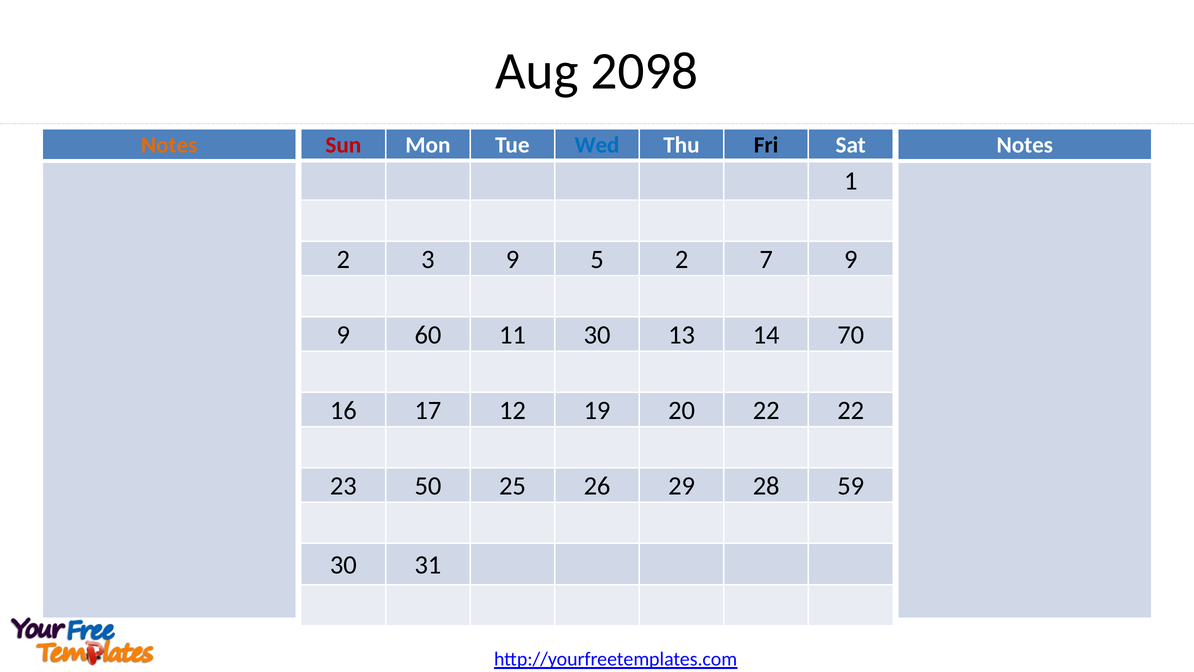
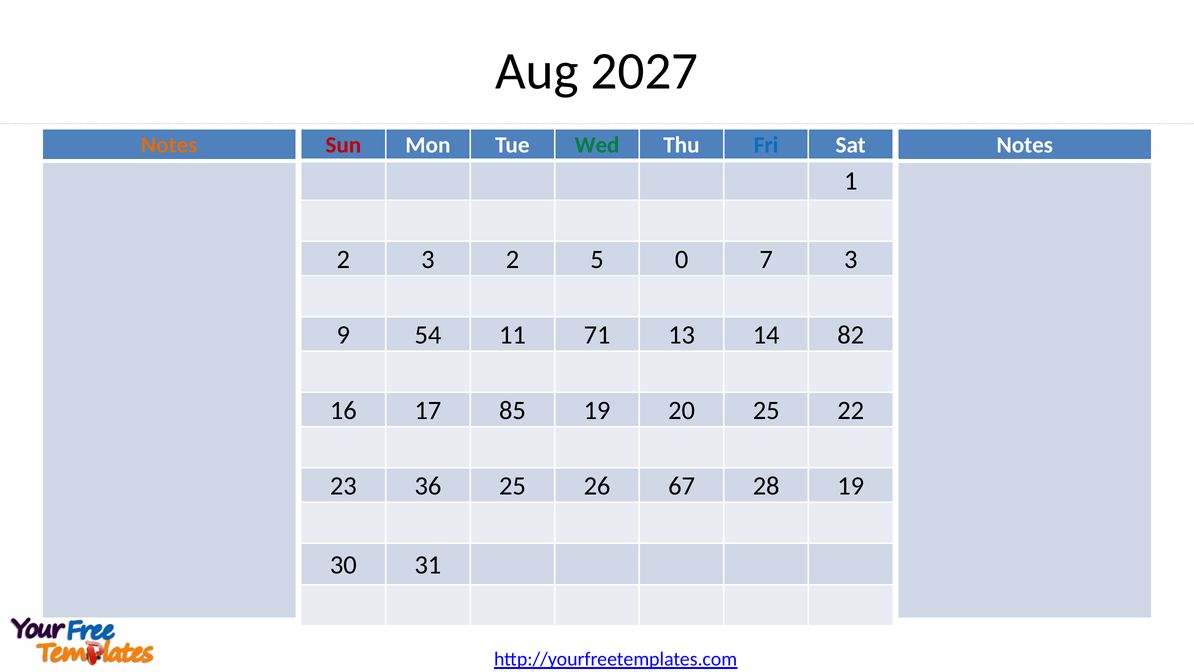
2098: 2098 -> 2027
Wed colour: blue -> green
Fri colour: black -> blue
3 9: 9 -> 2
5 2: 2 -> 0
7 9: 9 -> 3
60: 60 -> 54
11 30: 30 -> 71
70: 70 -> 82
12: 12 -> 85
20 22: 22 -> 25
50: 50 -> 36
29: 29 -> 67
28 59: 59 -> 19
